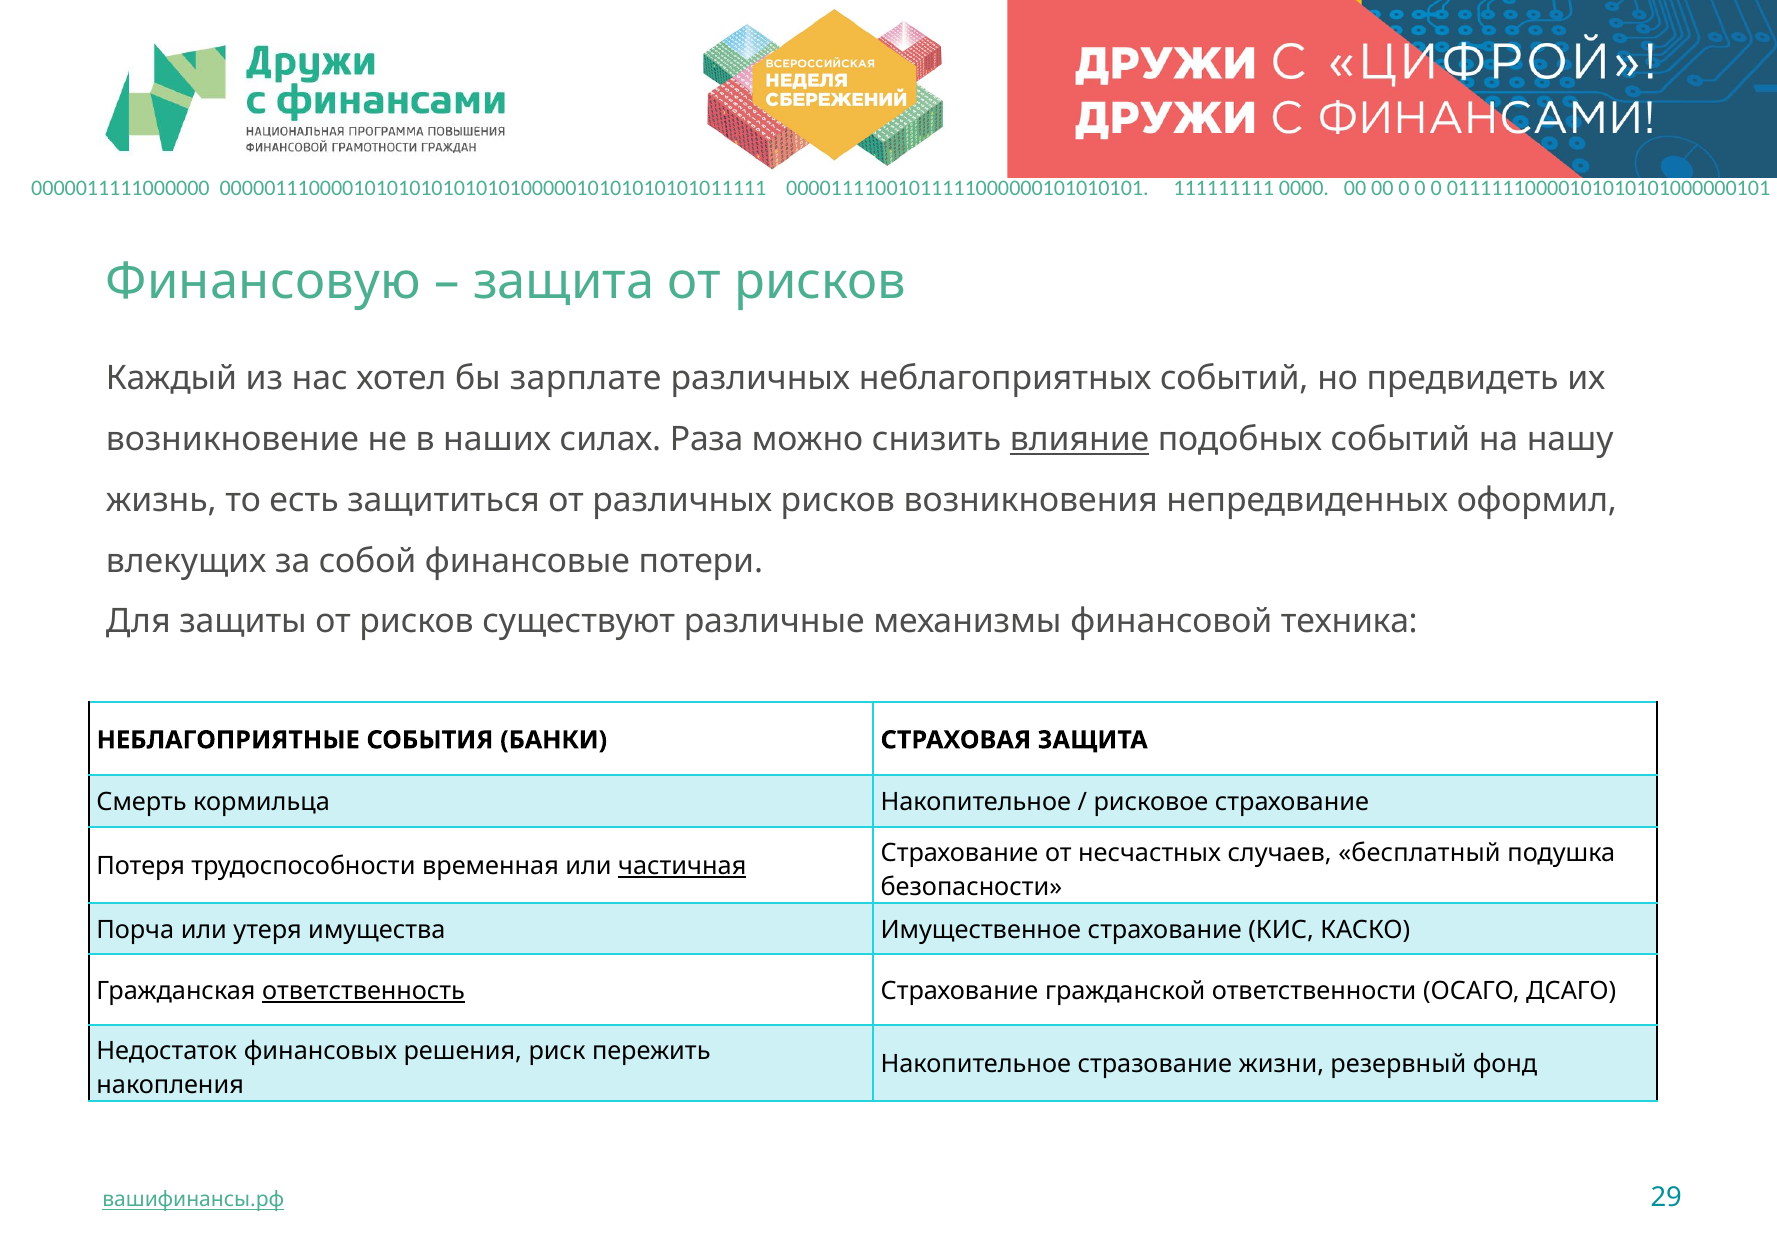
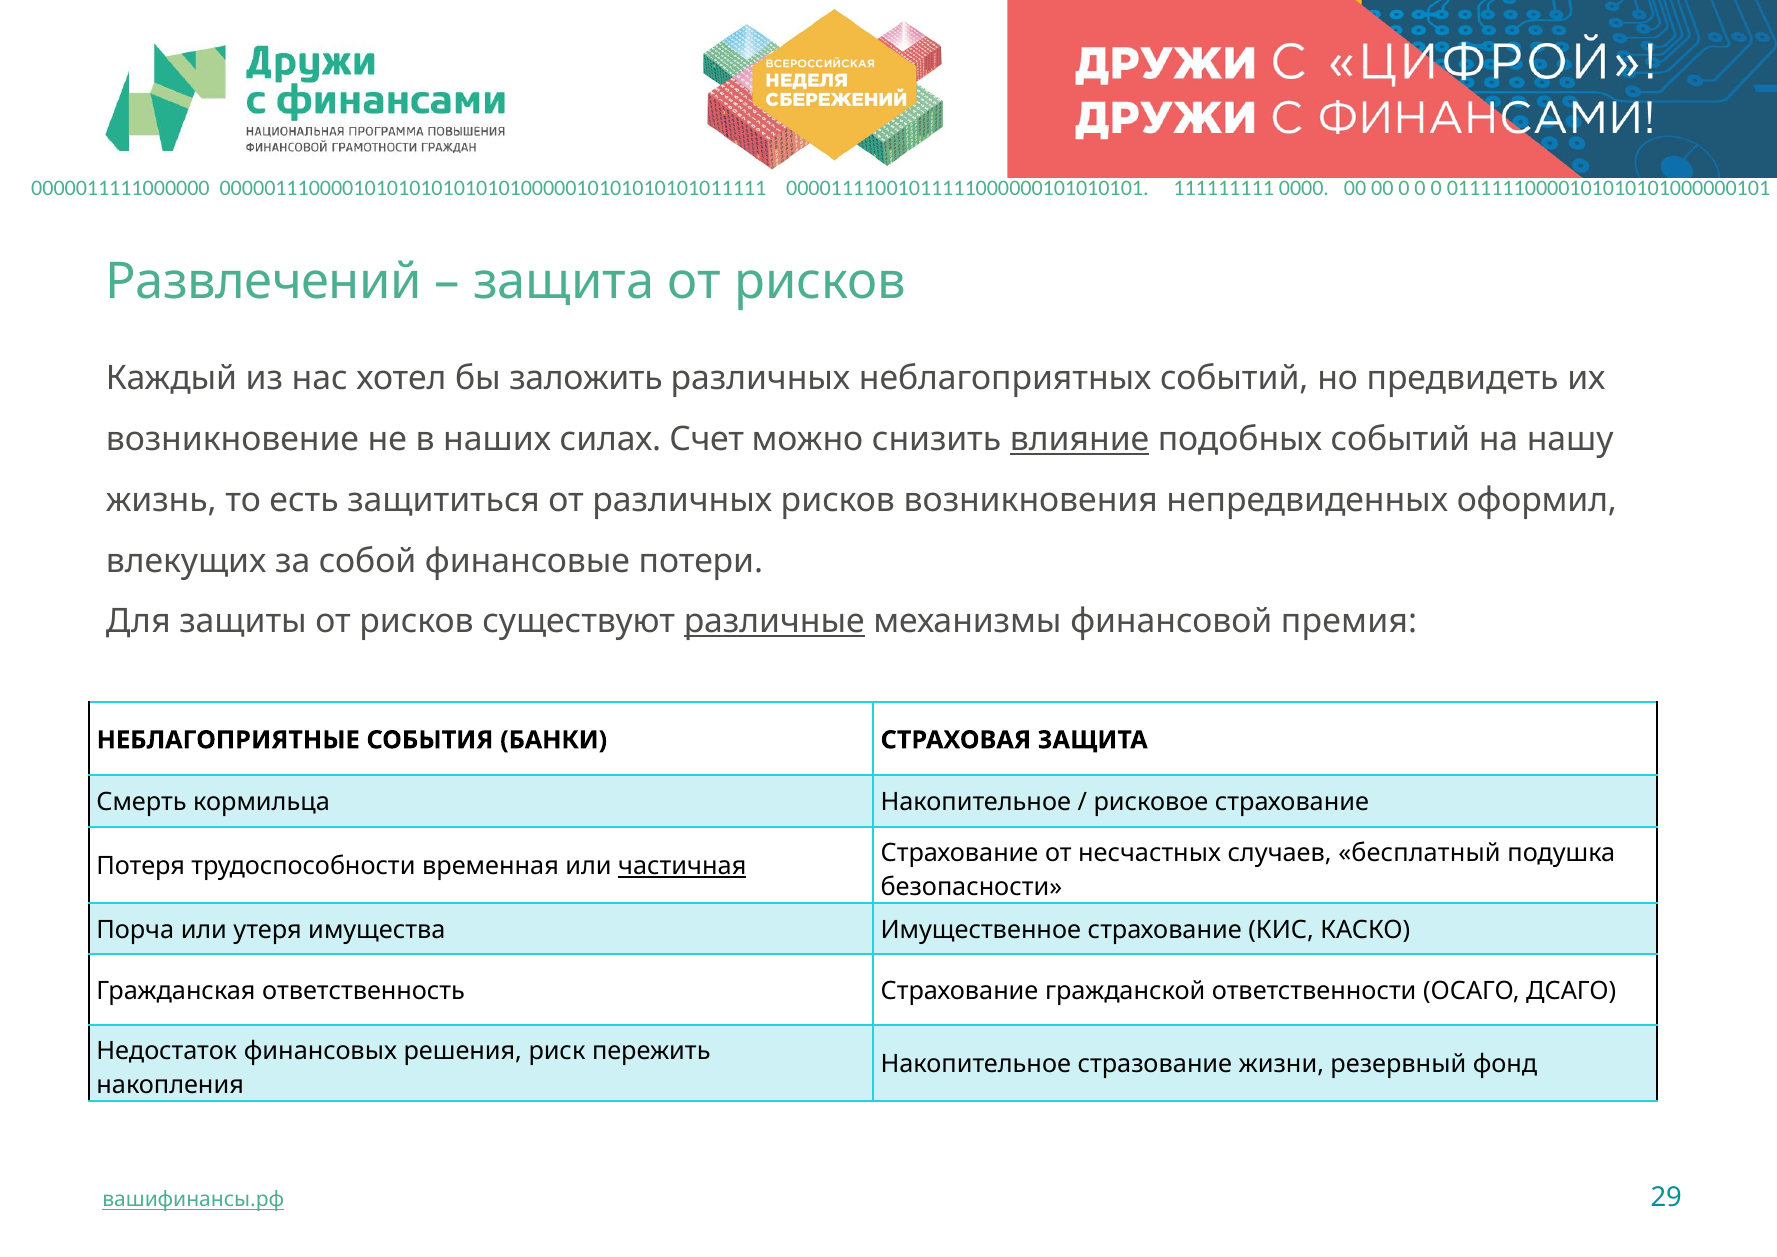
Финансовую: Финансовую -> Развлечений
зарплате: зарплате -> заложить
Раза: Раза -> Счет
различные underline: none -> present
техника: техника -> премия
ответственность underline: present -> none
